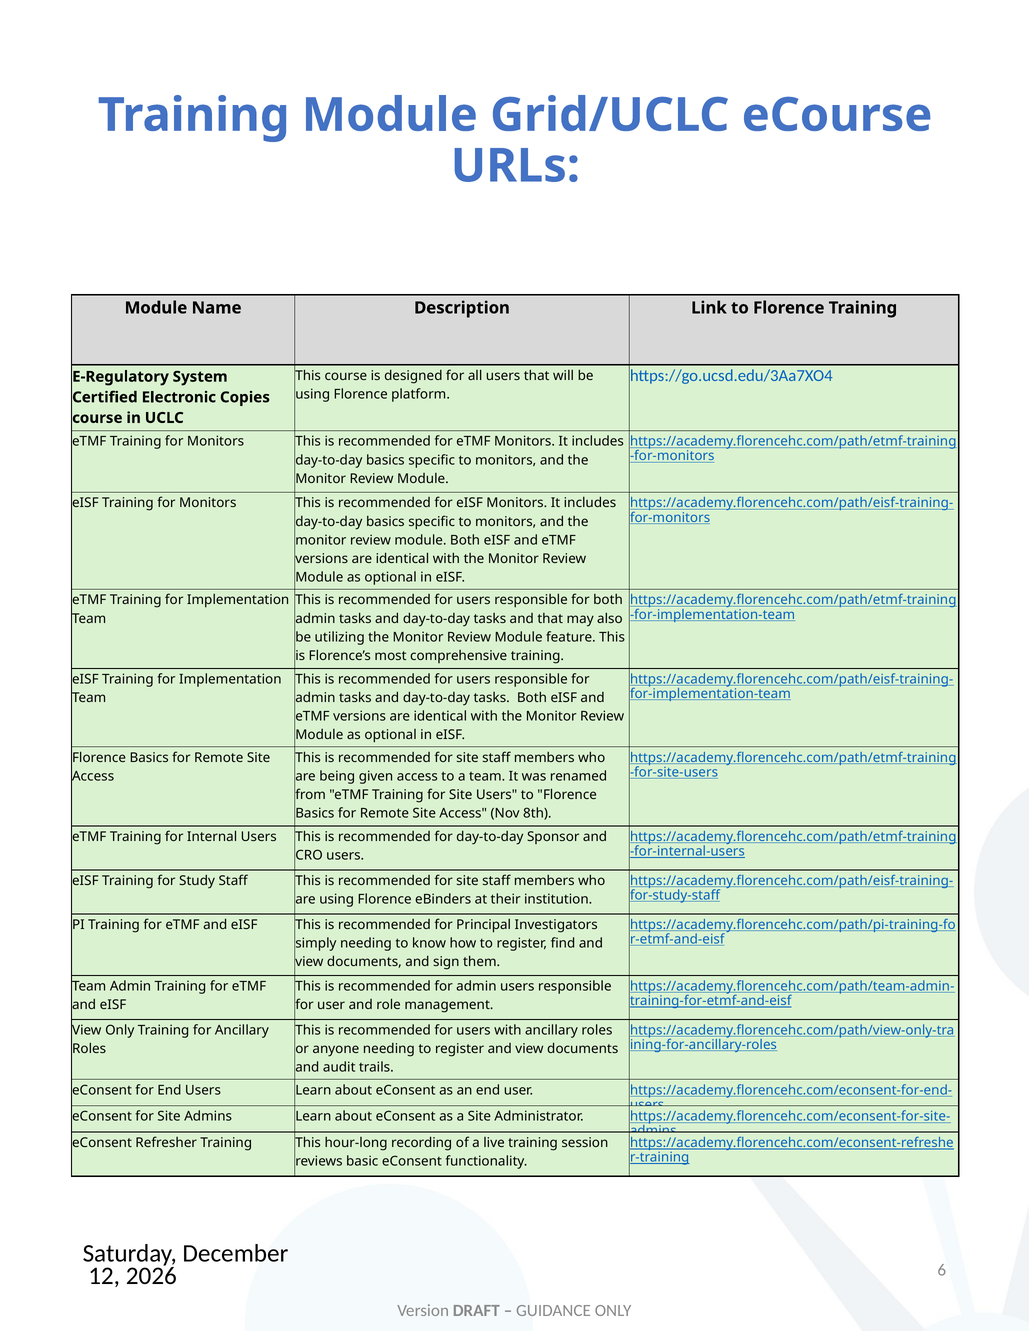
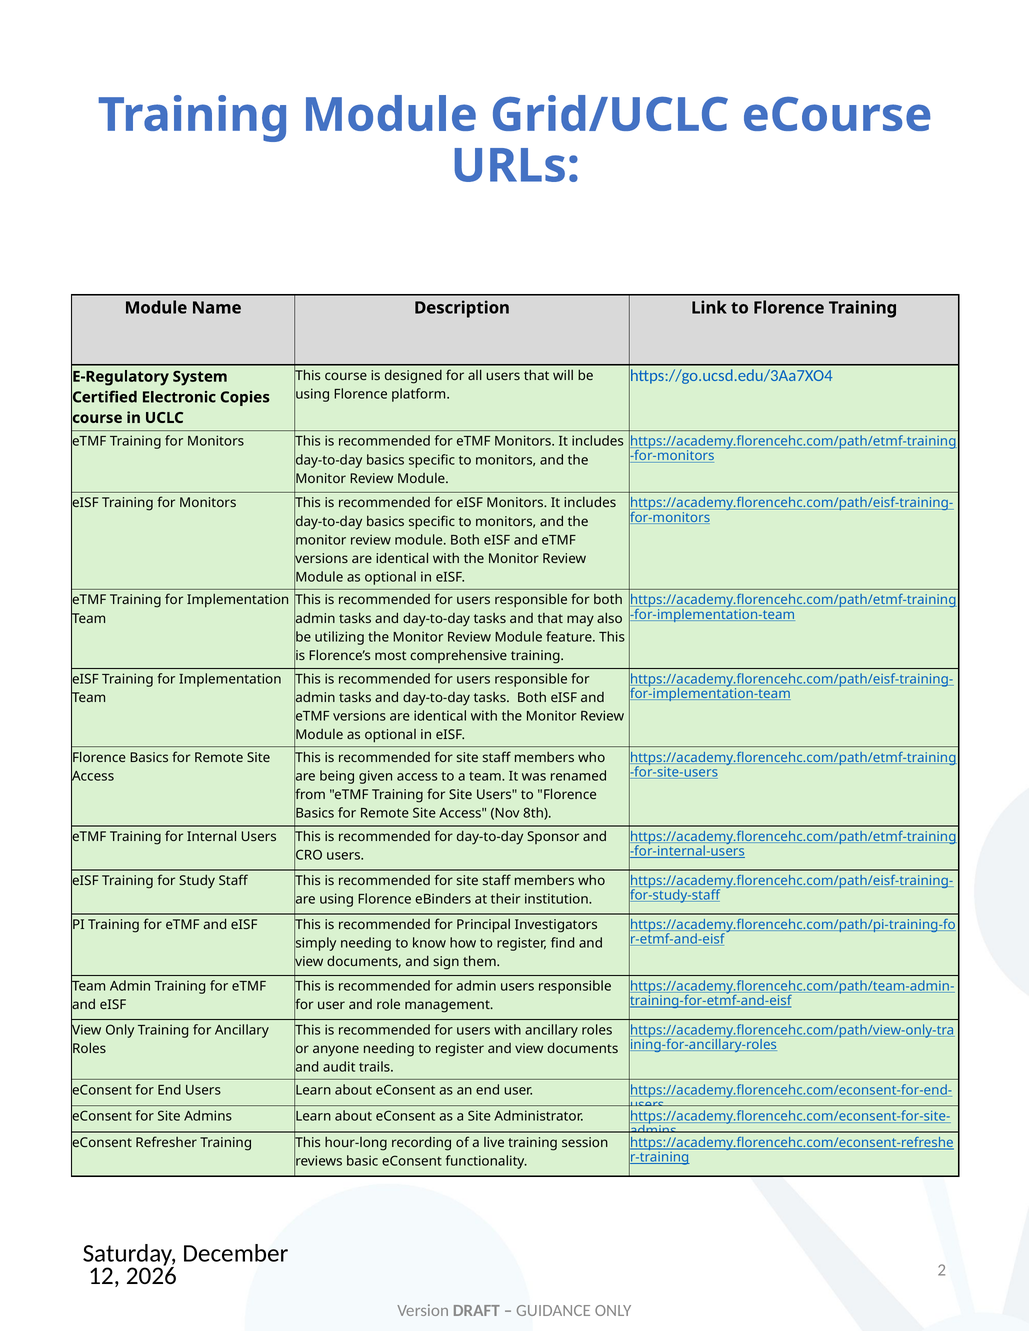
6: 6 -> 2
